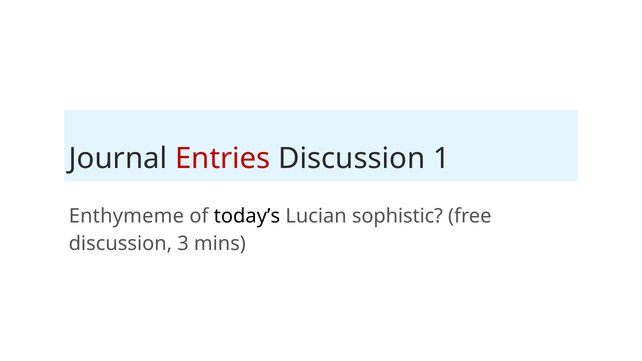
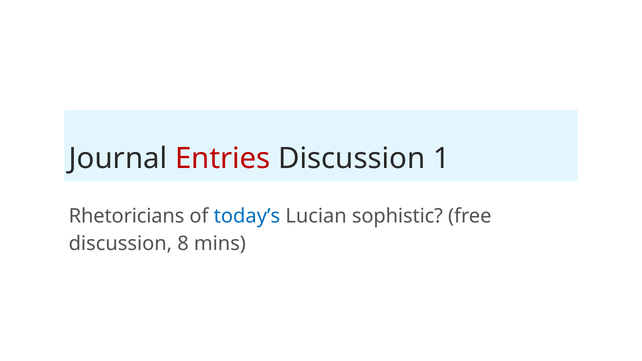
Enthymeme: Enthymeme -> Rhetoricians
today’s colour: black -> blue
3: 3 -> 8
